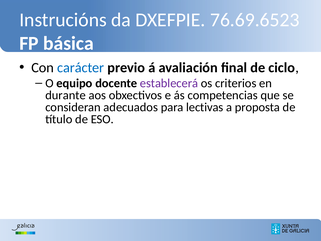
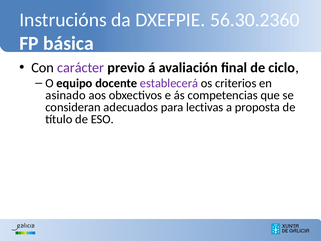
76.69.6523: 76.69.6523 -> 56.30.2360
carácter colour: blue -> purple
durante: durante -> asinado
